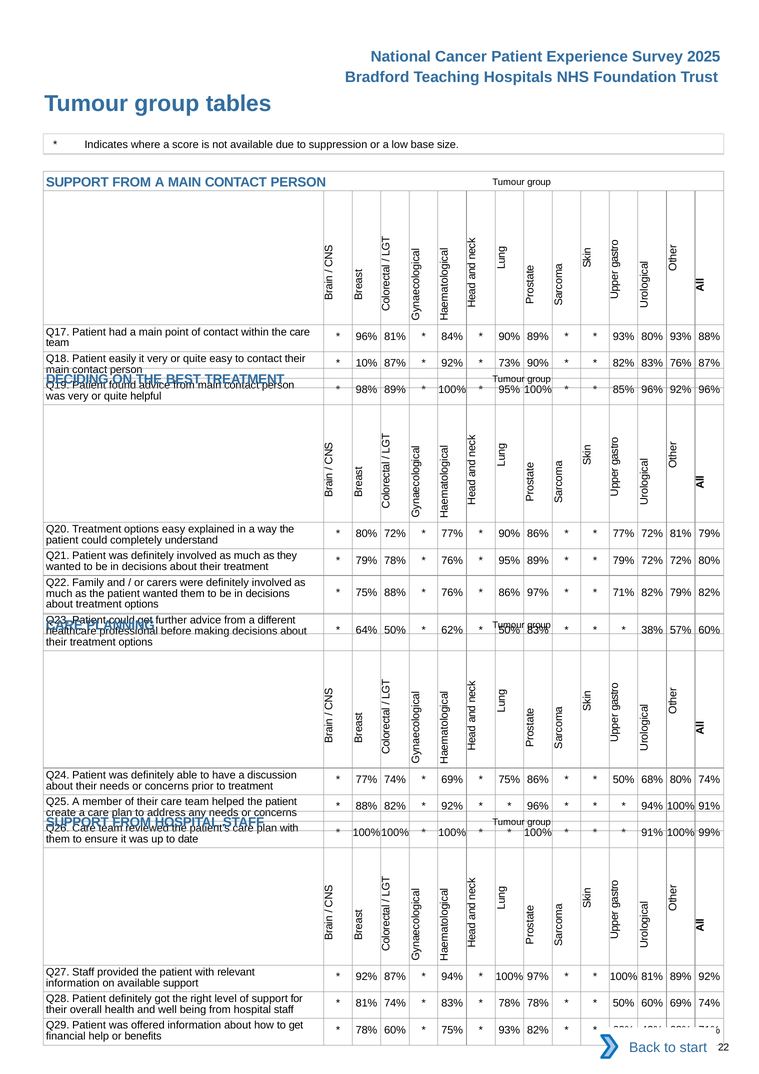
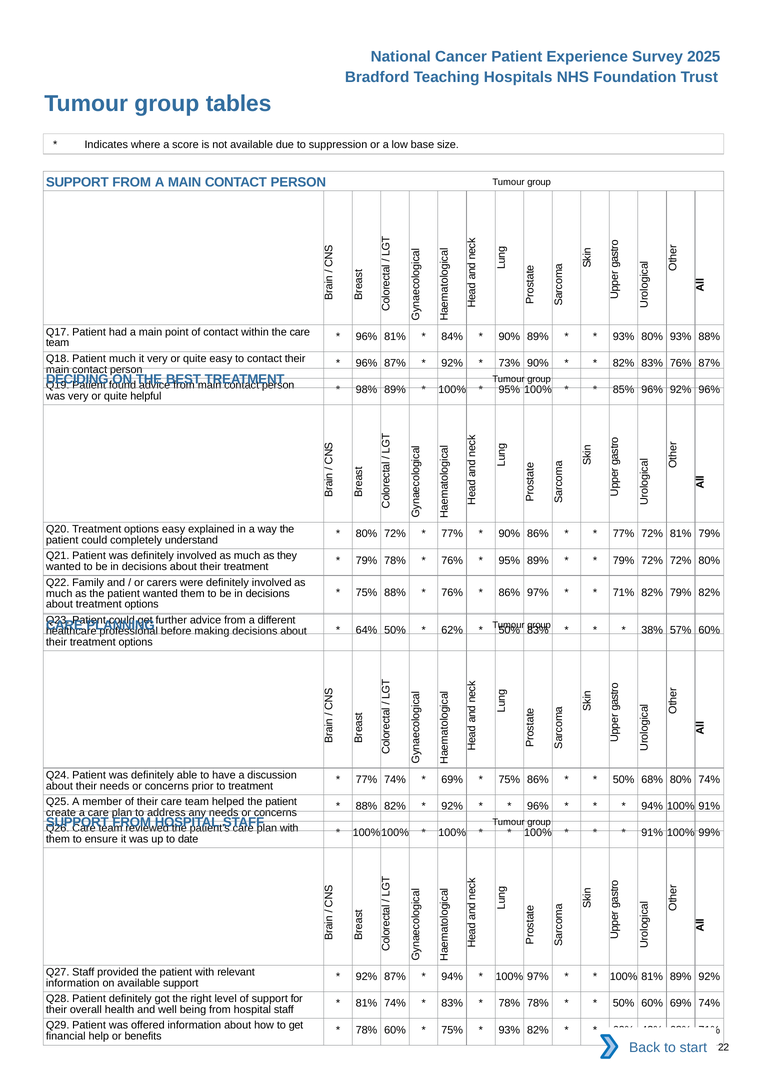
Patient easily: easily -> much
10% at (366, 363): 10% -> 96%
